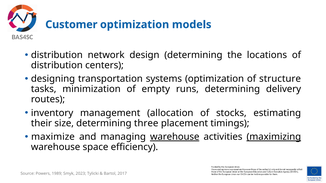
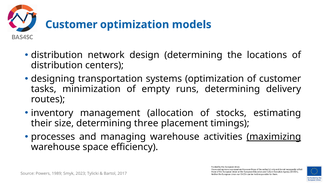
of structure: structure -> customer
maximize: maximize -> processes
warehouse at (175, 137) underline: present -> none
